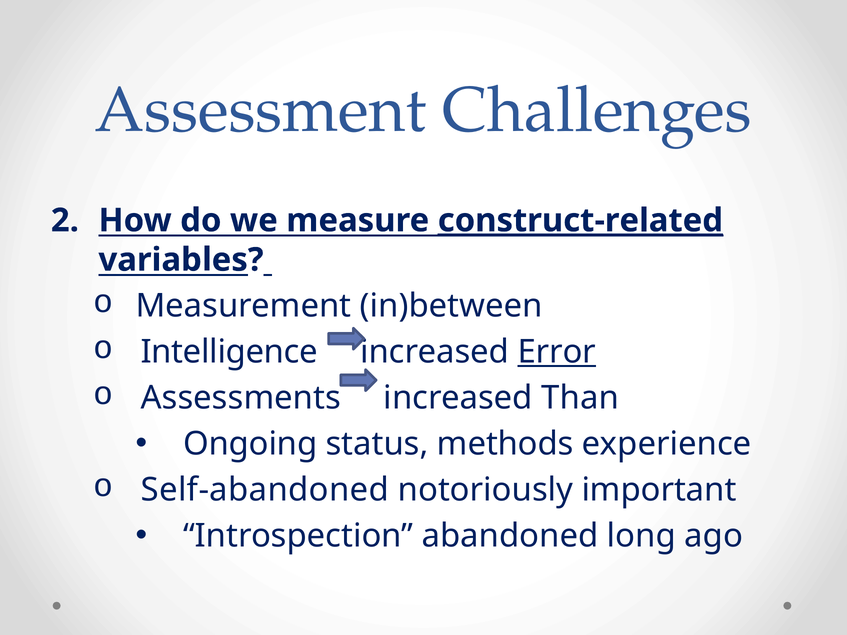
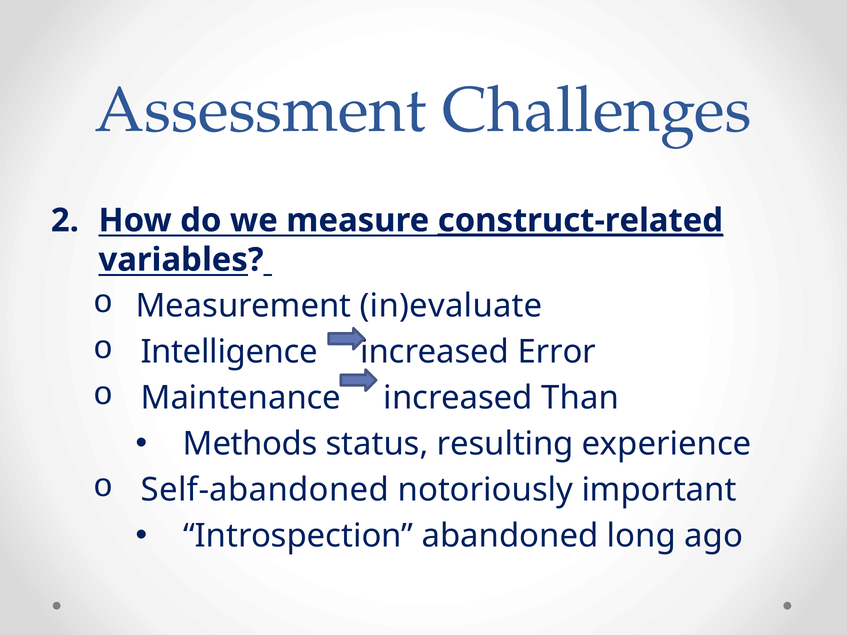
in)between: in)between -> in)evaluate
Error underline: present -> none
Assessments: Assessments -> Maintenance
Ongoing: Ongoing -> Methods
methods: methods -> resulting
